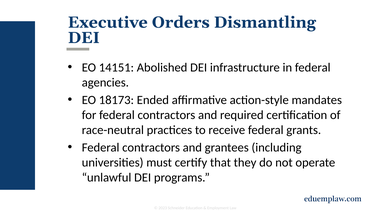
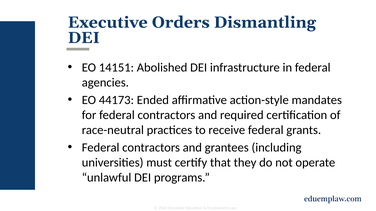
18173: 18173 -> 44173
